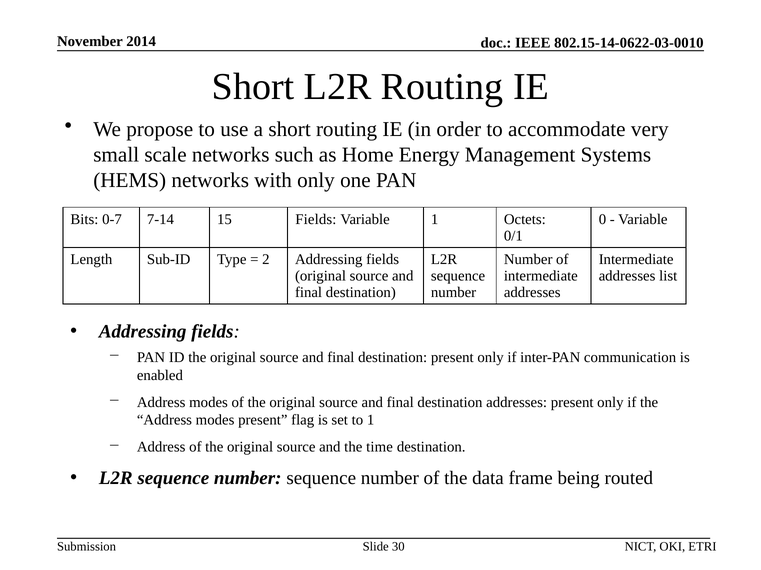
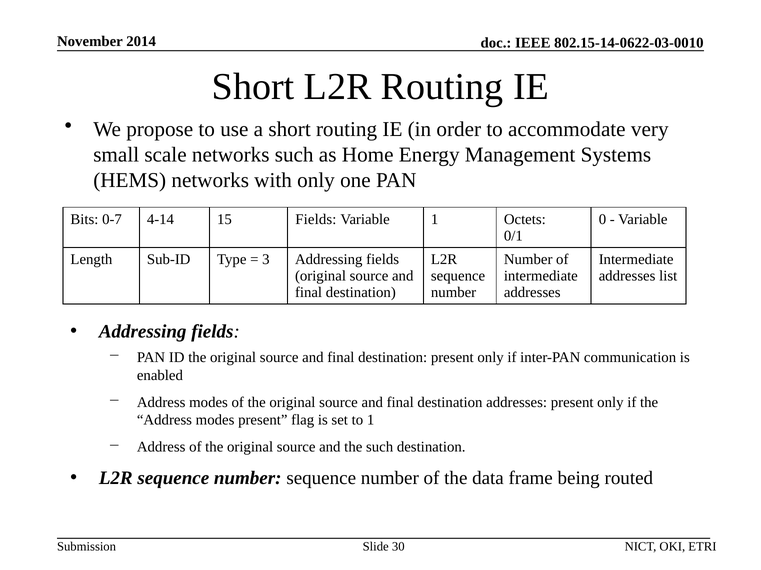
7-14: 7-14 -> 4-14
2: 2 -> 3
the time: time -> such
